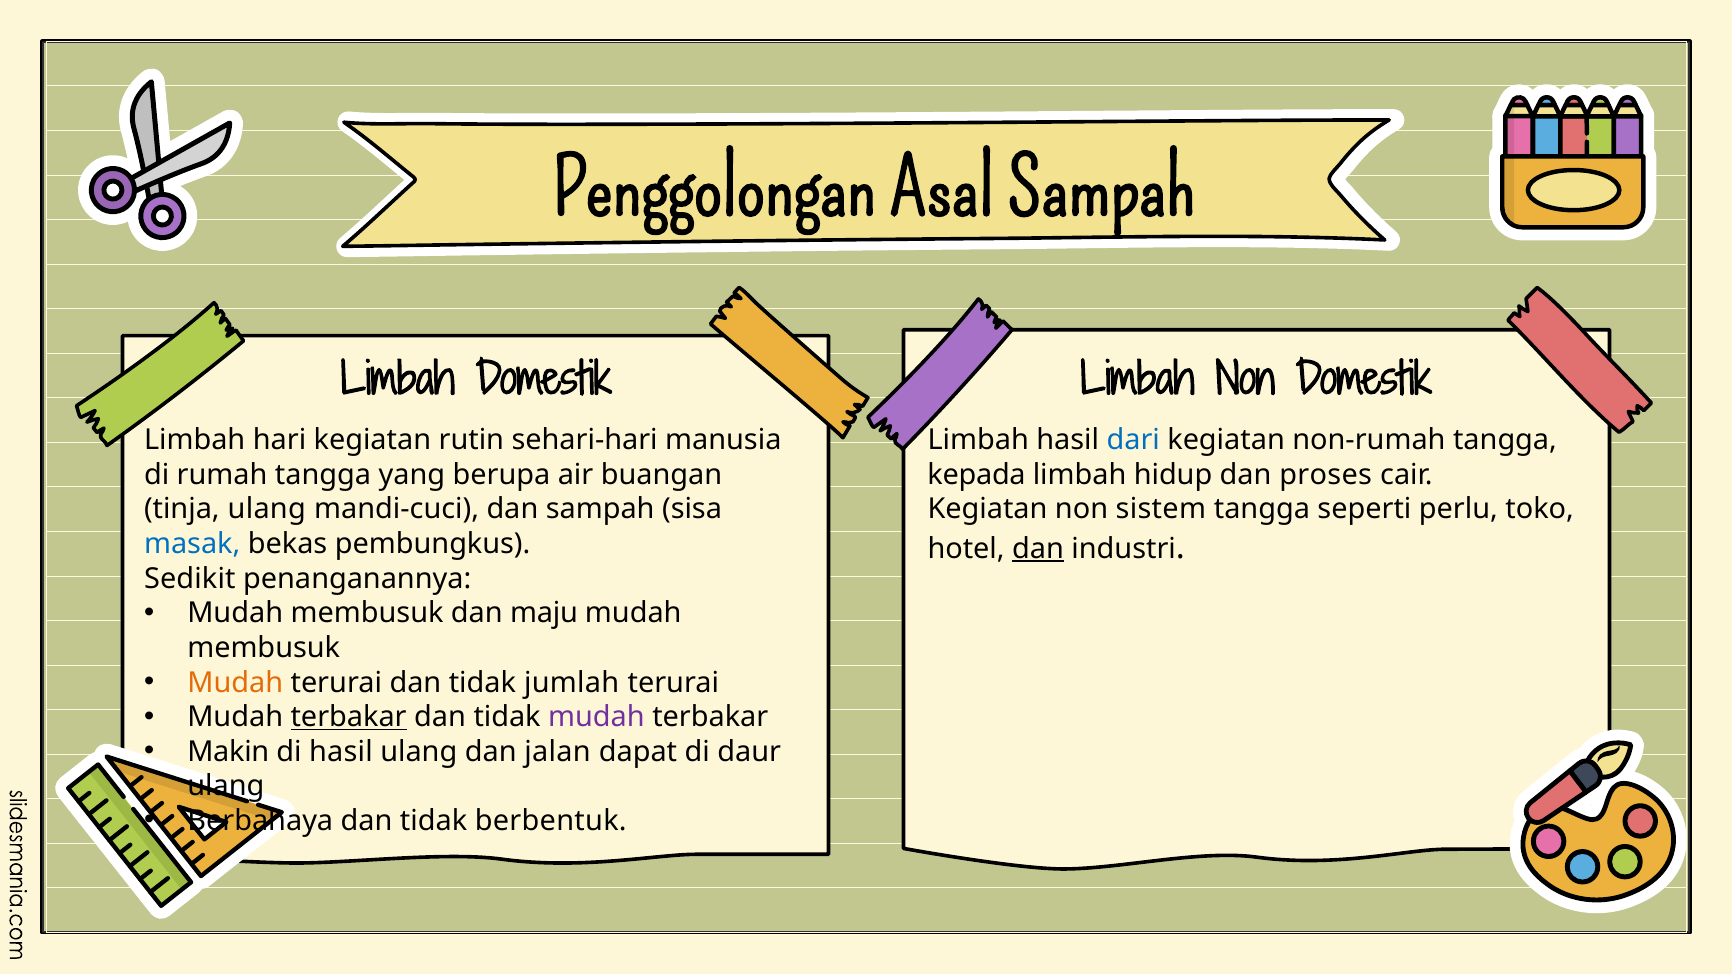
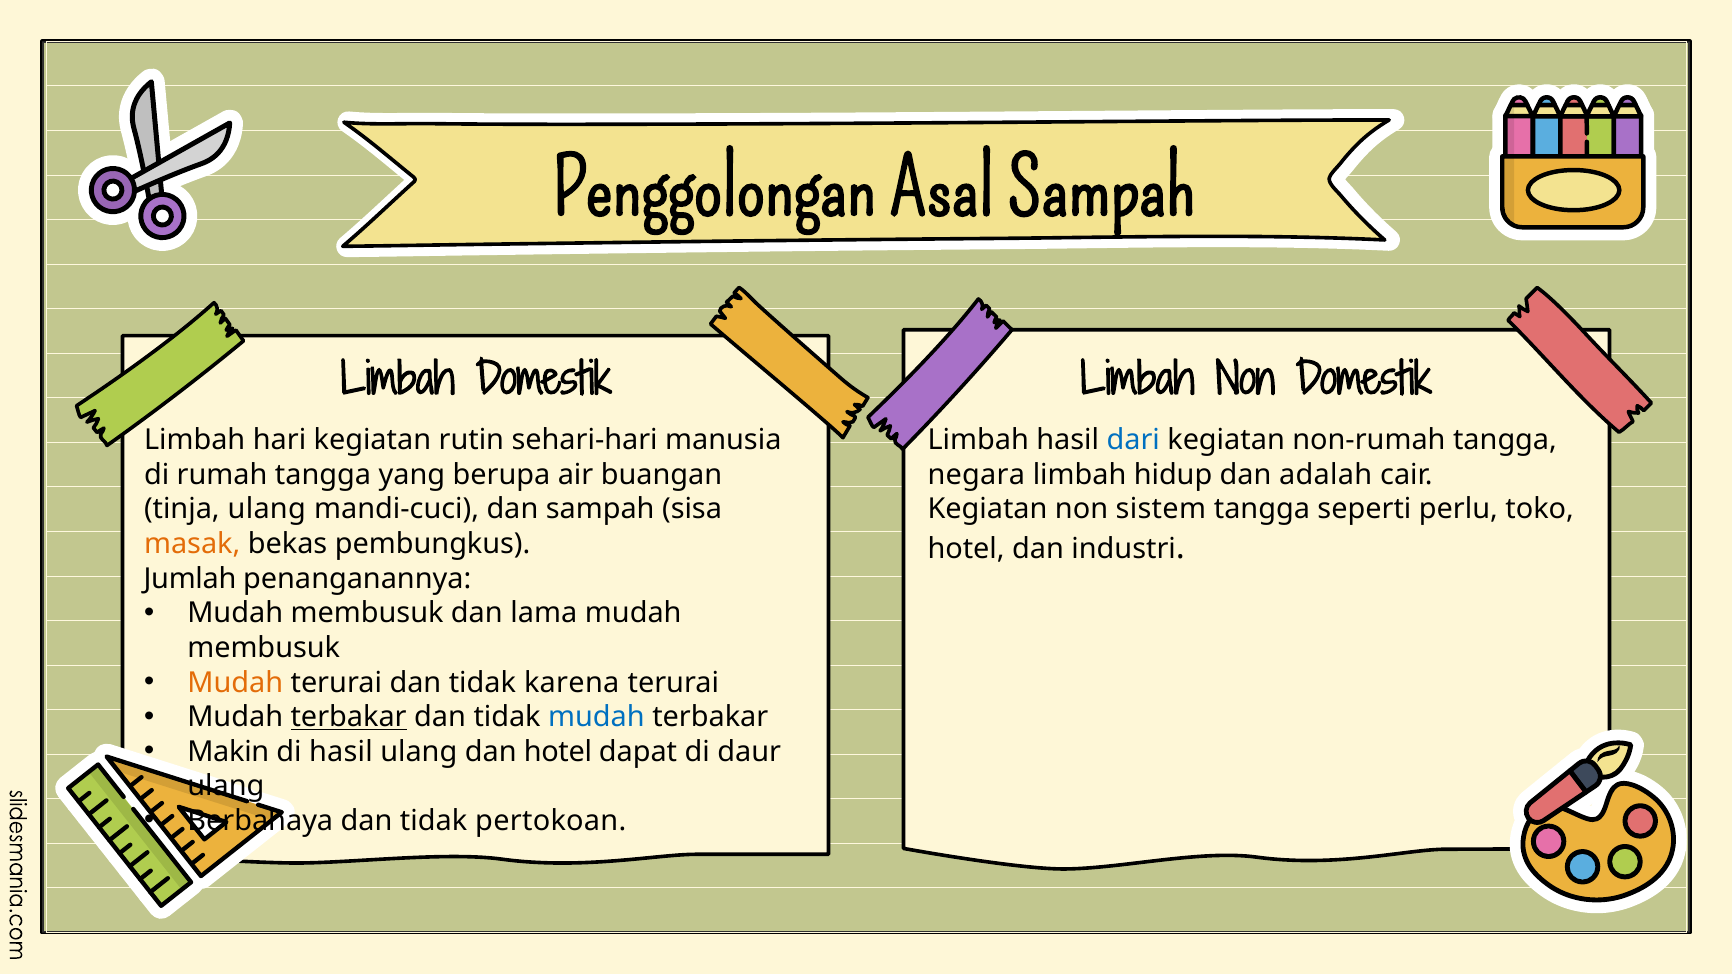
kepada: kepada -> negara
proses: proses -> adalah
masak colour: blue -> orange
dan at (1038, 549) underline: present -> none
Sedikit: Sedikit -> Jumlah
maju: maju -> lama
jumlah: jumlah -> karena
mudah at (596, 717) colour: purple -> blue
dan jalan: jalan -> hotel
berbentuk: berbentuk -> pertokoan
